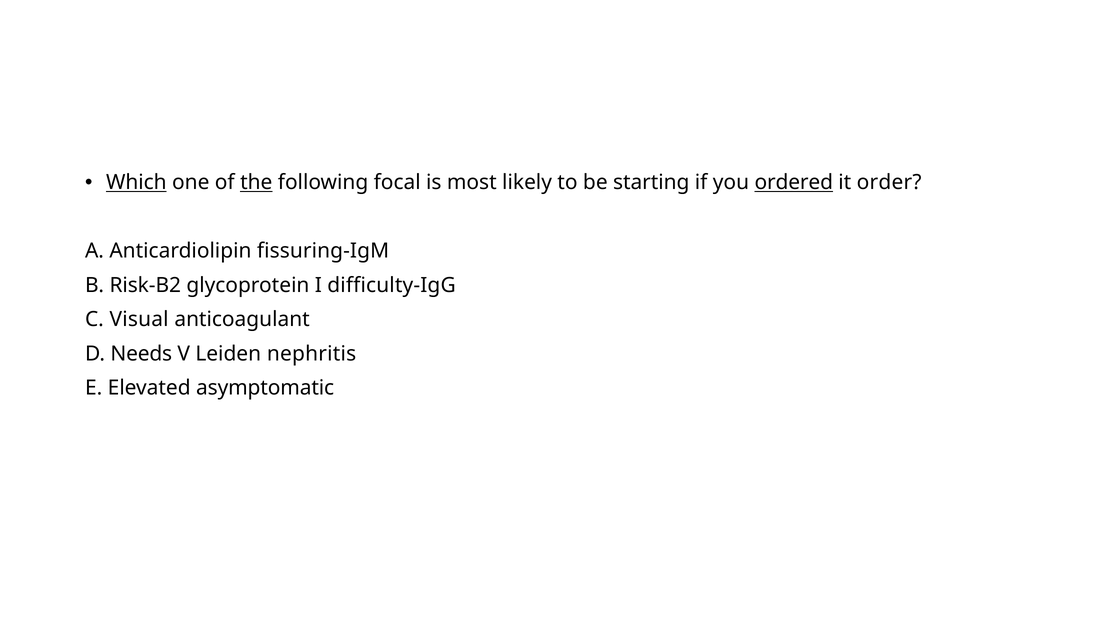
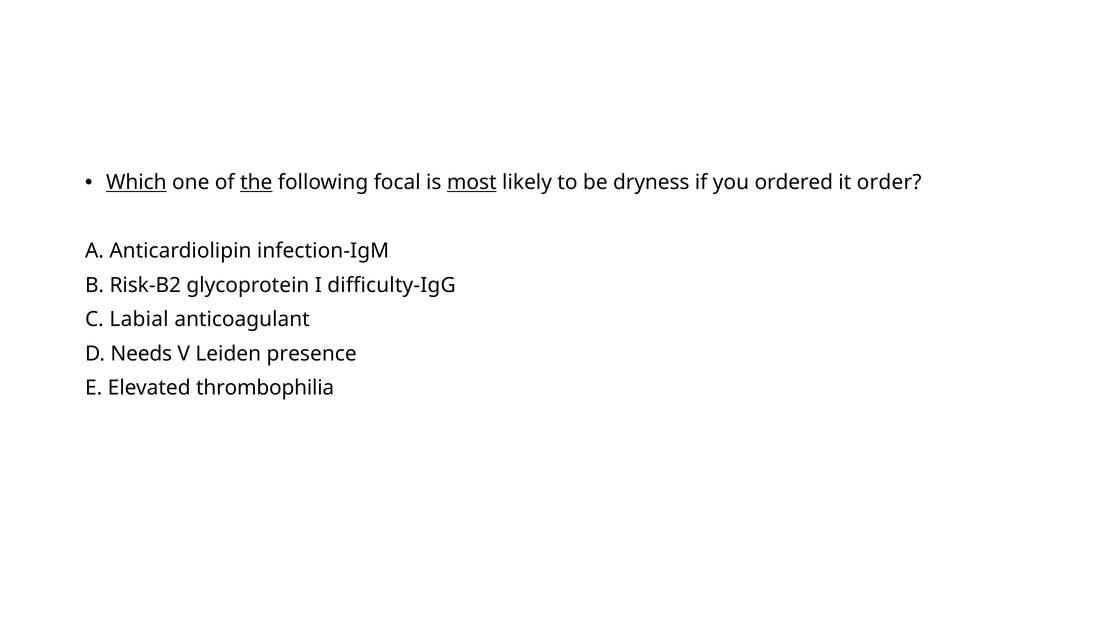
most underline: none -> present
starting: starting -> dryness
ordered underline: present -> none
fissuring-IgM: fissuring-IgM -> infection-IgM
Visual: Visual -> Labial
nephritis: nephritis -> presence
asymptomatic: asymptomatic -> thrombophilia
